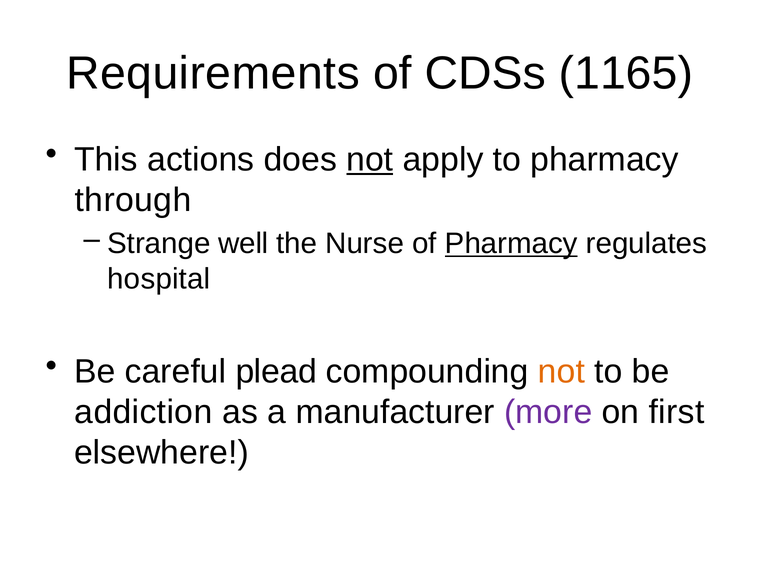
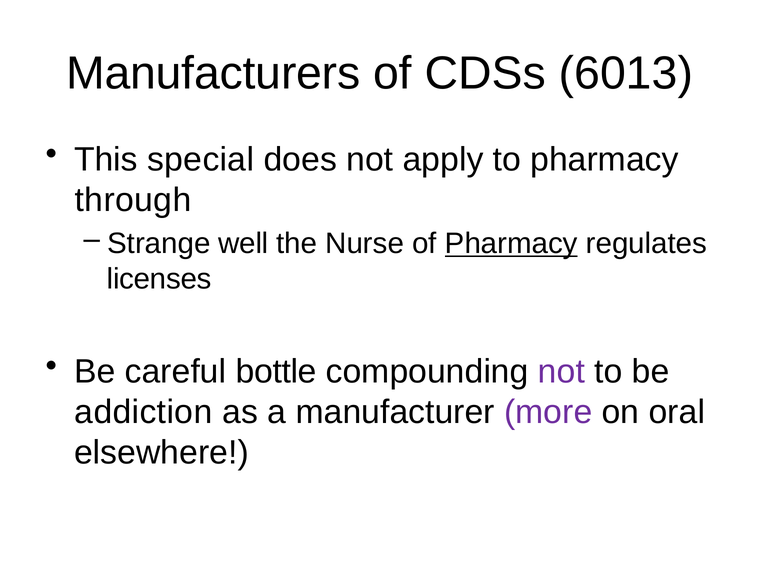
Requirements: Requirements -> Manufacturers
1165: 1165 -> 6013
actions: actions -> special
not at (370, 159) underline: present -> none
hospital: hospital -> licenses
plead: plead -> bottle
not at (561, 371) colour: orange -> purple
first: first -> oral
